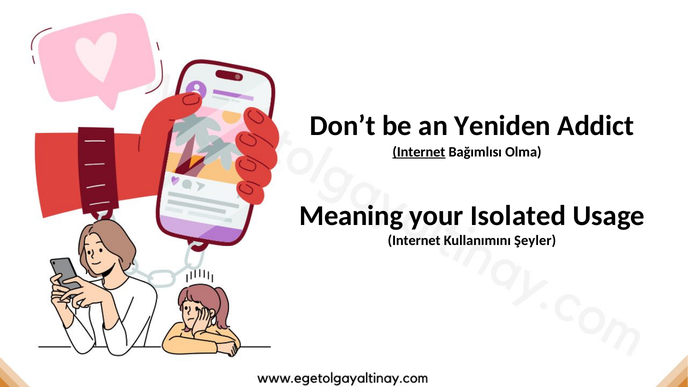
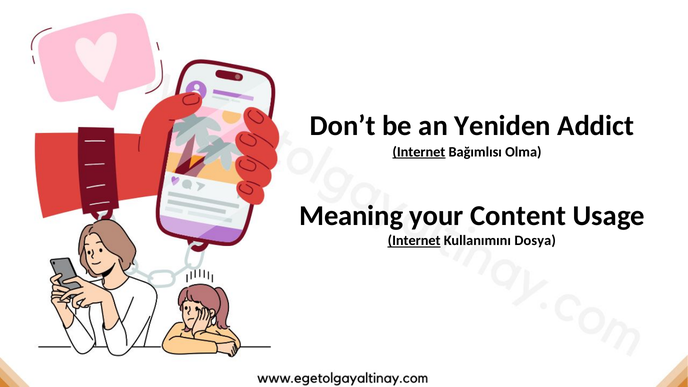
Isolated: Isolated -> Content
Internet at (414, 241) underline: none -> present
Şeyler: Şeyler -> Dosya
